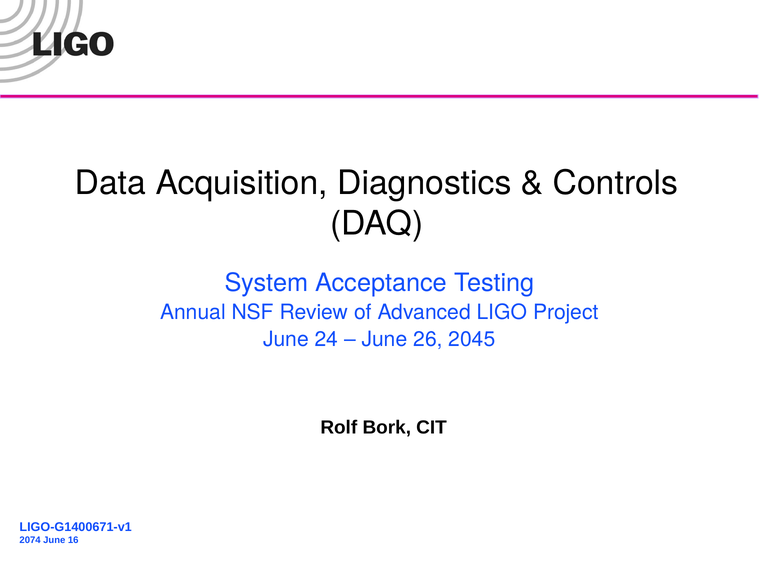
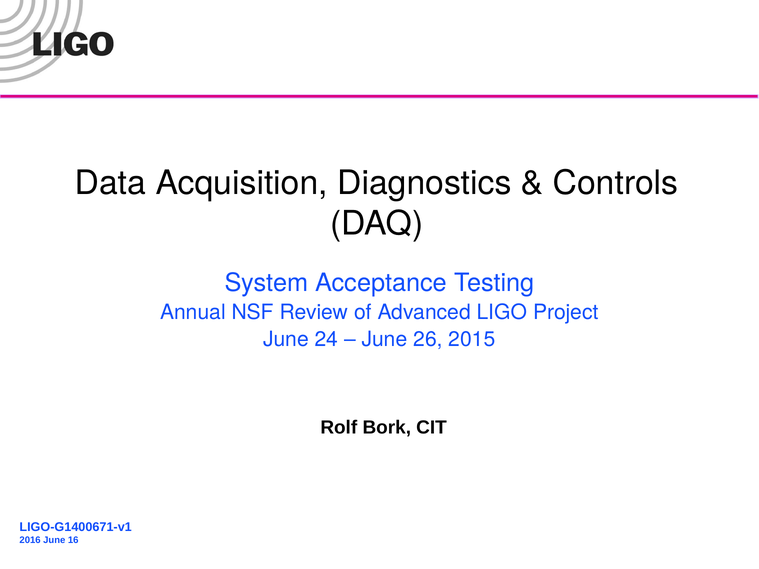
2045: 2045 -> 2015
2074: 2074 -> 2016
